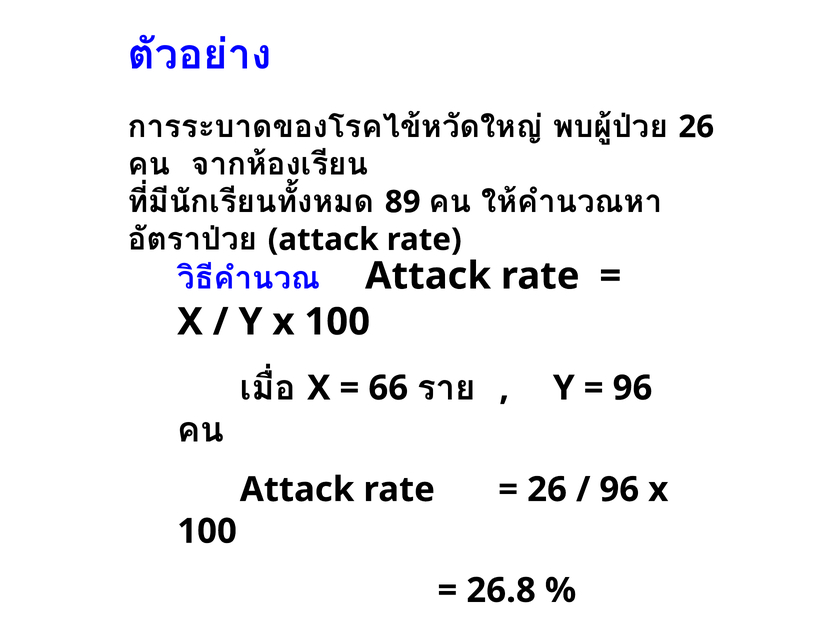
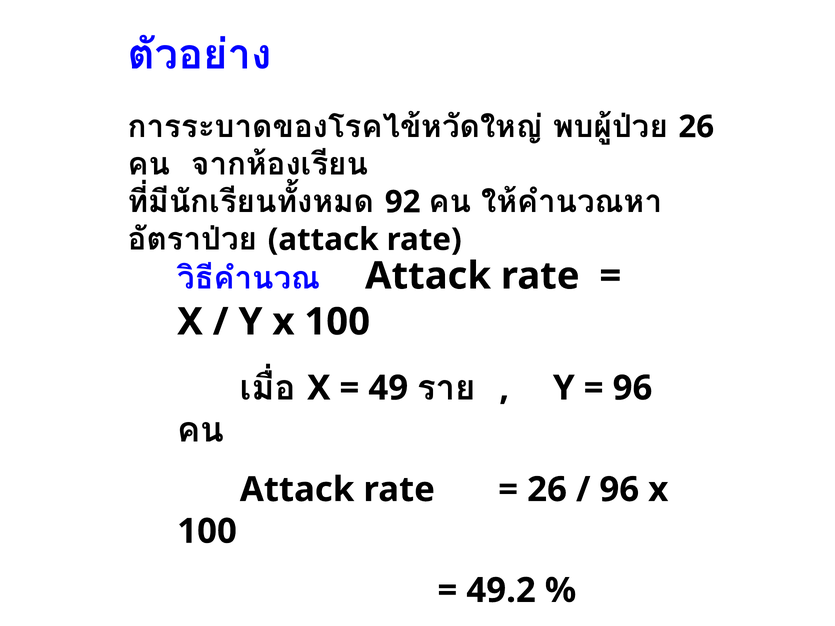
89: 89 -> 92
66: 66 -> 49
26.8: 26.8 -> 49.2
